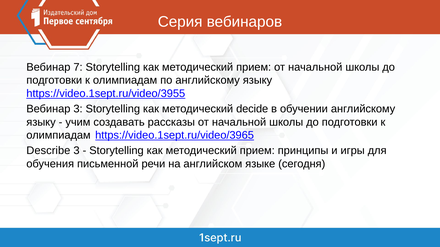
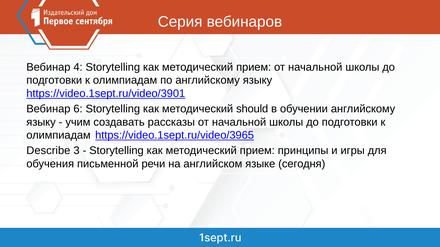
7: 7 -> 4
https://video.1sept.ru/video/3955: https://video.1sept.ru/video/3955 -> https://video.1sept.ru/video/3901
Вебинар 3: 3 -> 6
decide: decide -> should
